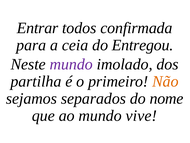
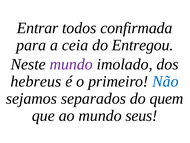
partilha: partilha -> hebreus
Não colour: orange -> blue
nome: nome -> quem
vive: vive -> seus
